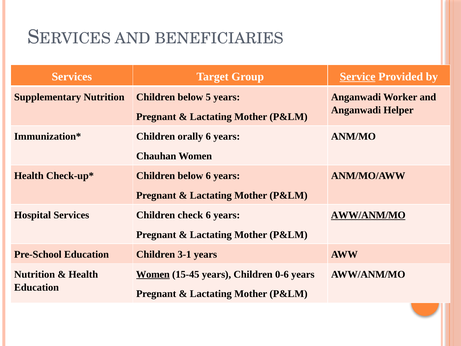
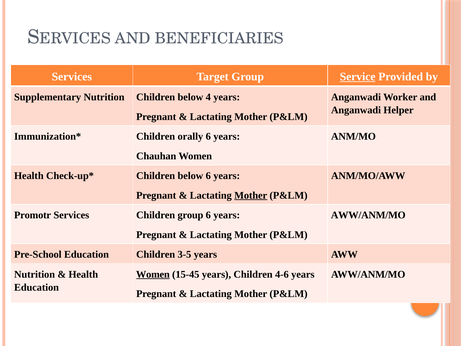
5: 5 -> 4
Mother at (251, 195) underline: none -> present
Hospital: Hospital -> Promotr
Children check: check -> group
AWW/ANM/MO at (368, 215) underline: present -> none
3-1: 3-1 -> 3-5
0-6: 0-6 -> 4-6
